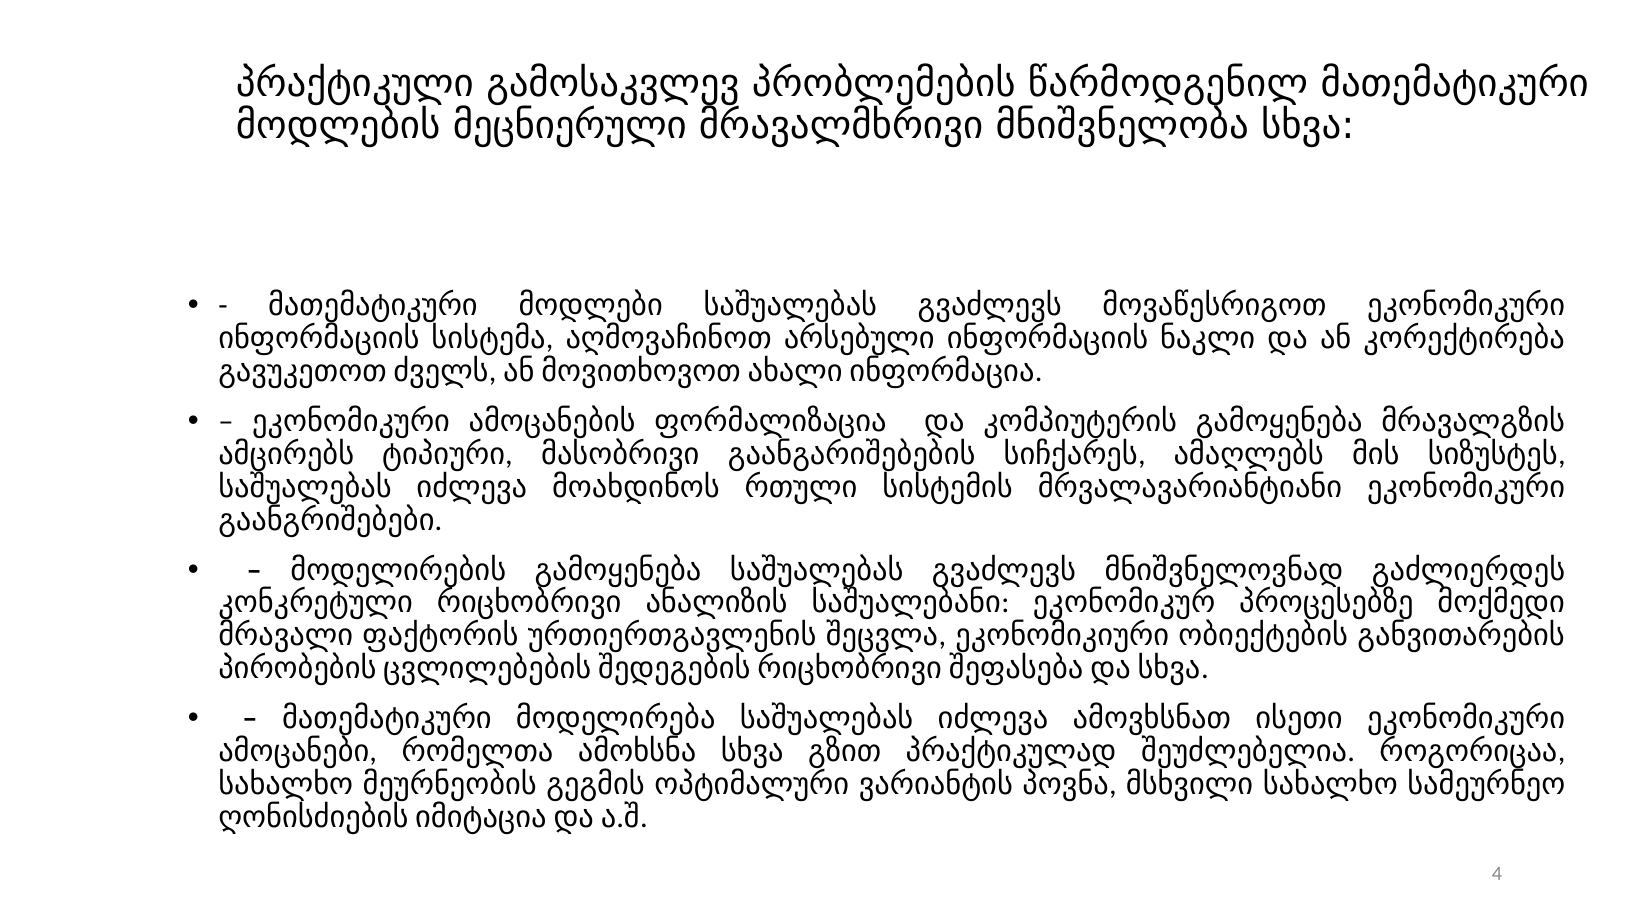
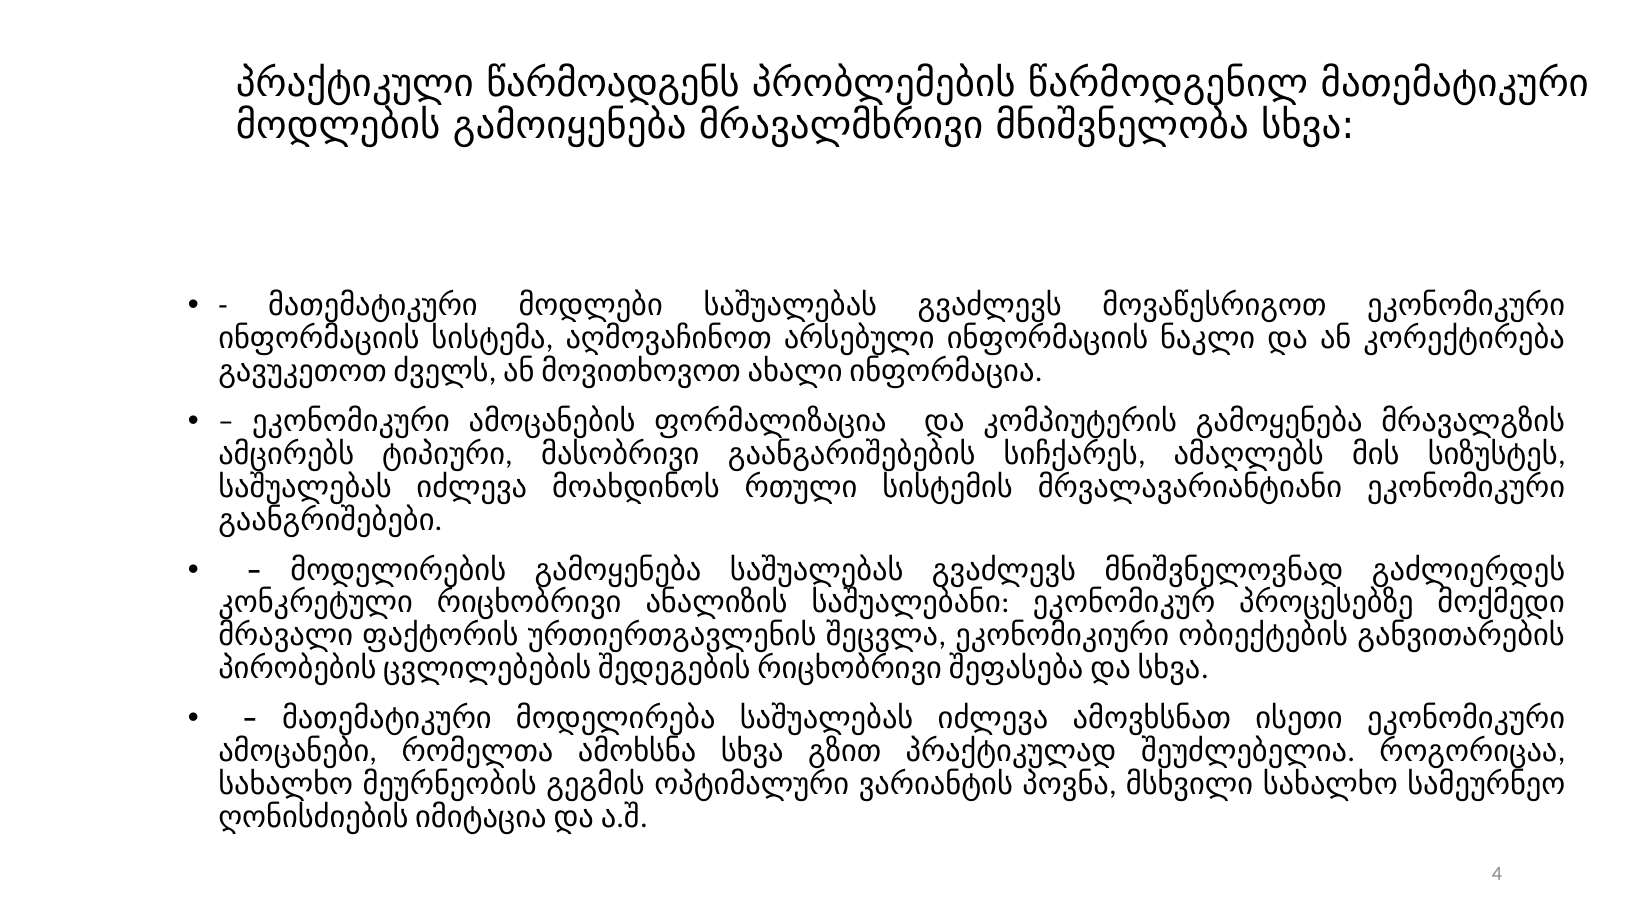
გამოსაკვლევ: გამოსაკვლევ -> წარმოადგენს
მეცნიერული: მეცნიერული -> გამოიყენება
